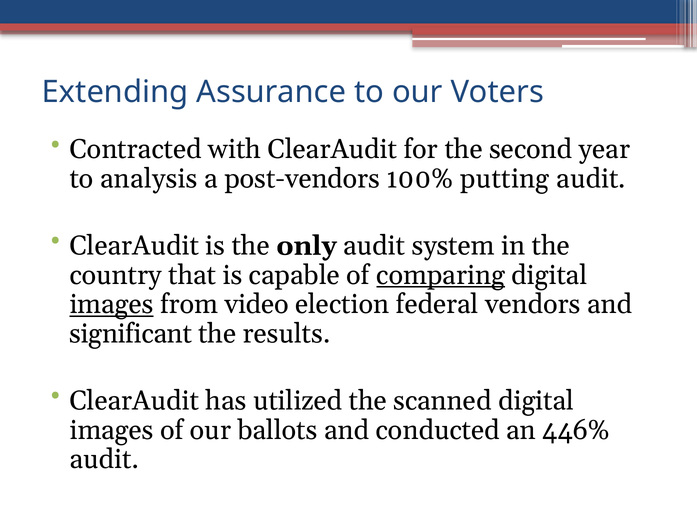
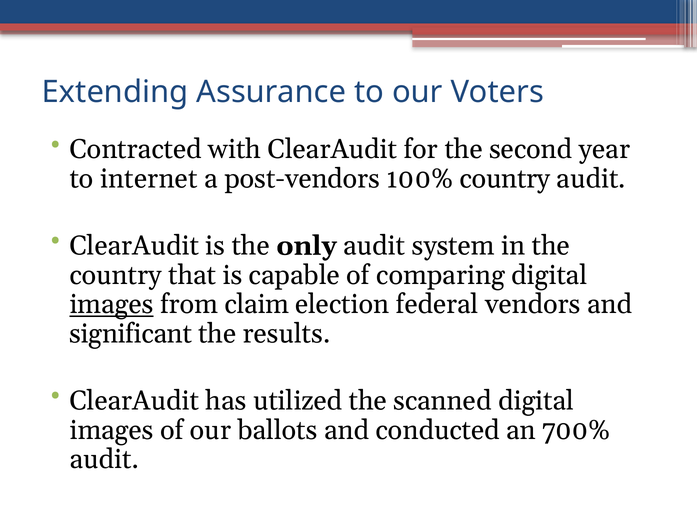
analysis: analysis -> internet
100% putting: putting -> country
comparing underline: present -> none
video: video -> claim
446%: 446% -> 700%
